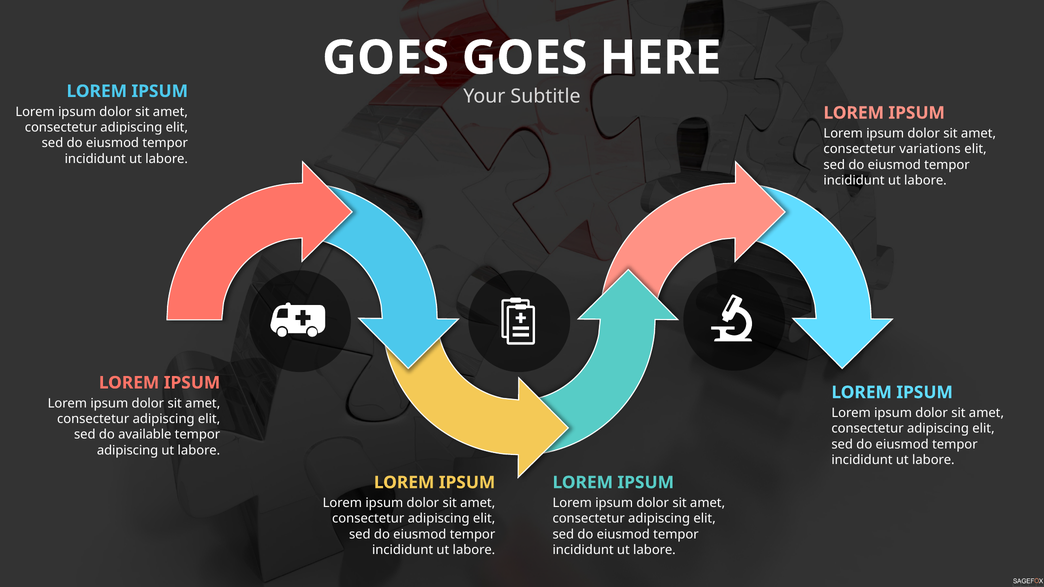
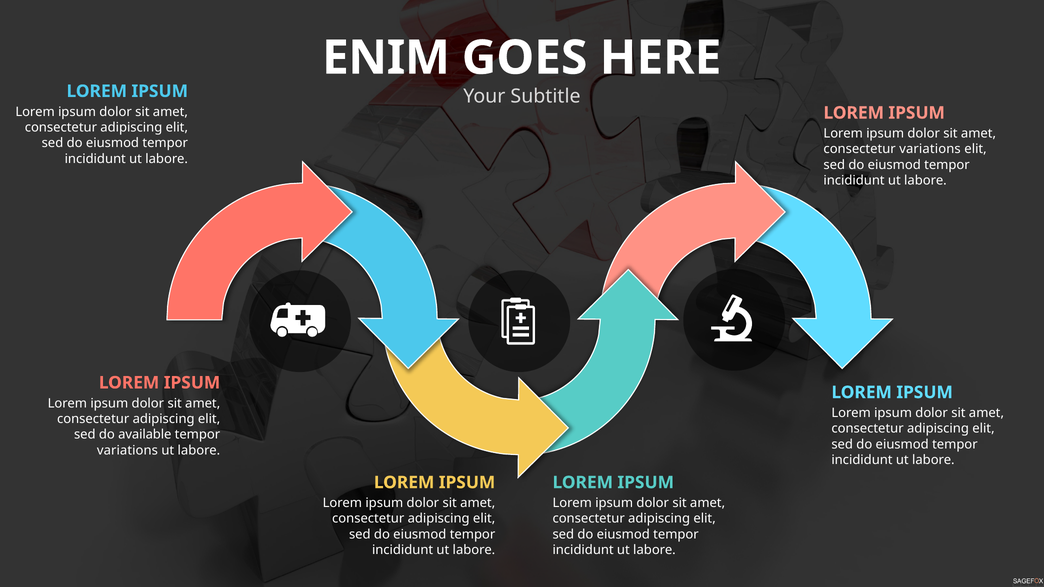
GOES at (386, 58): GOES -> ENIM
adipiscing at (128, 450): adipiscing -> variations
